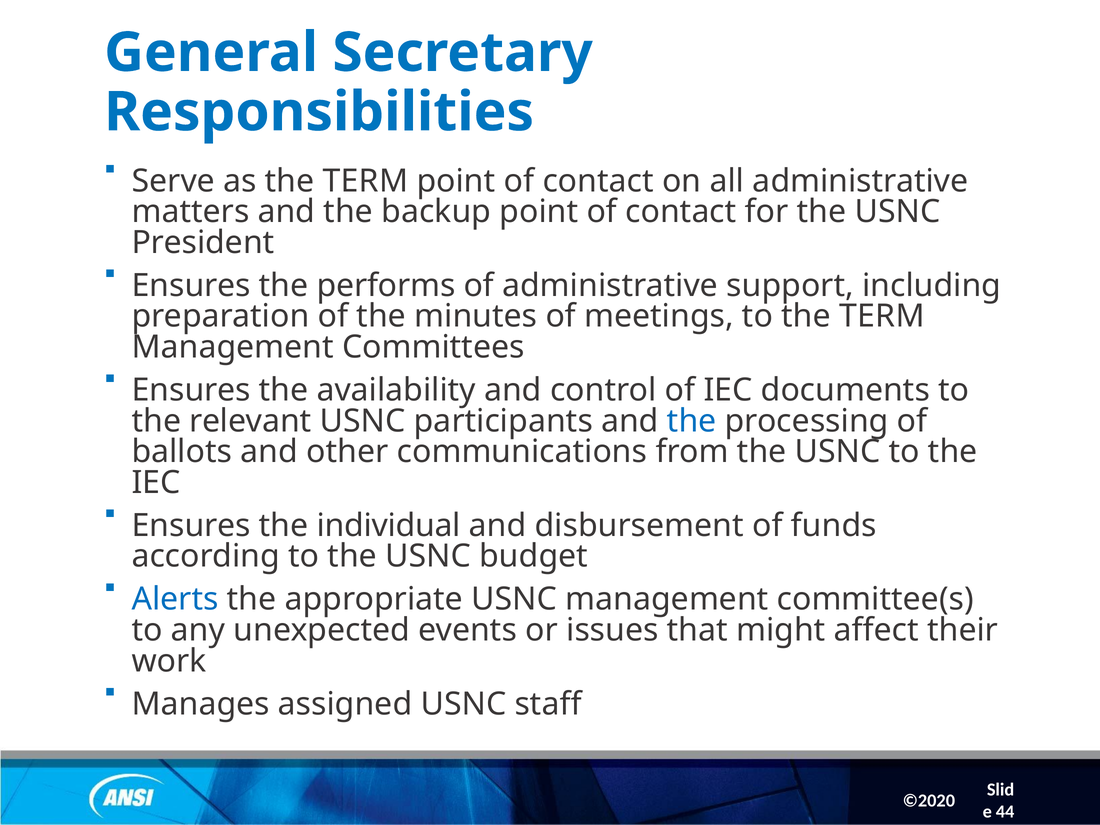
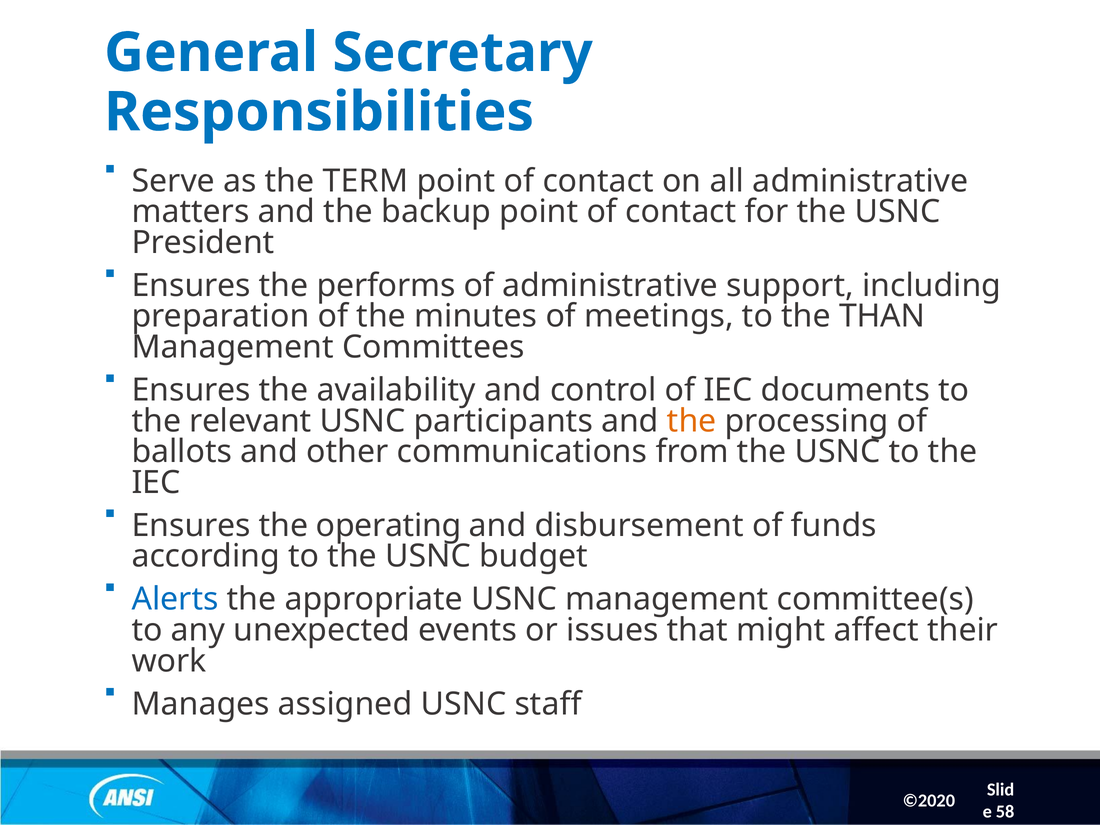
to the TERM: TERM -> THAN
the at (692, 421) colour: blue -> orange
individual: individual -> operating
44: 44 -> 58
